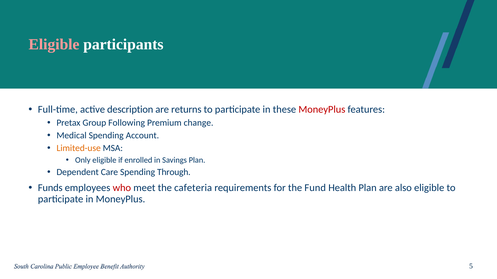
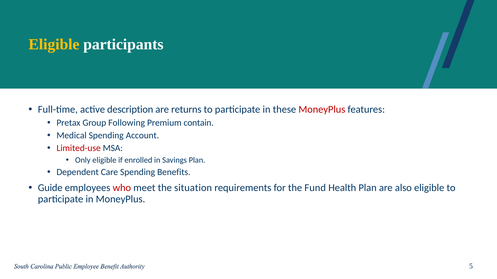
Eligible at (54, 44) colour: pink -> yellow
change: change -> contain
Limited-use colour: orange -> red
Through: Through -> Benefits
Funds: Funds -> Guide
cafeteria: cafeteria -> situation
